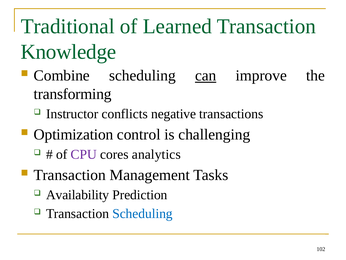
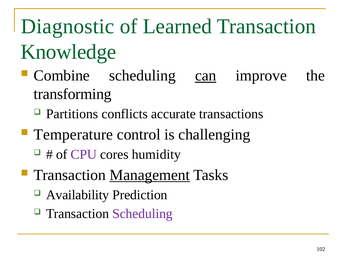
Traditional: Traditional -> Diagnostic
Instructor: Instructor -> Partitions
negative: negative -> accurate
Optimization: Optimization -> Temperature
analytics: analytics -> humidity
Management underline: none -> present
Scheduling at (142, 213) colour: blue -> purple
